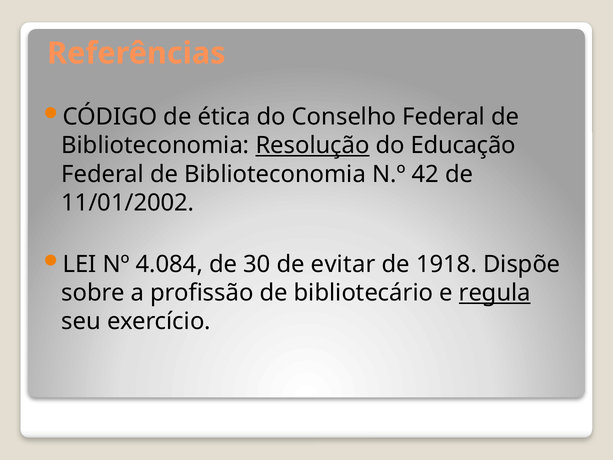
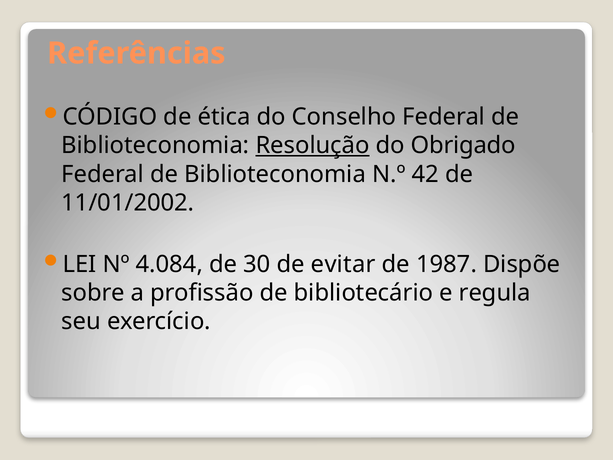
Educação: Educação -> Obrigado
1918: 1918 -> 1987
regula underline: present -> none
